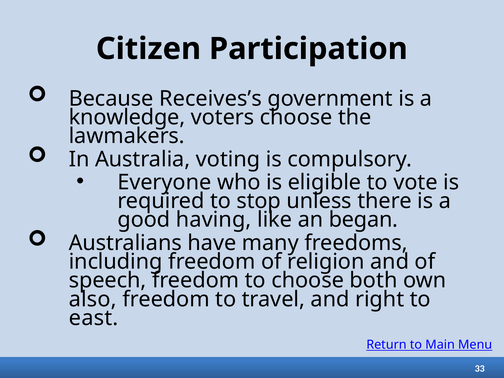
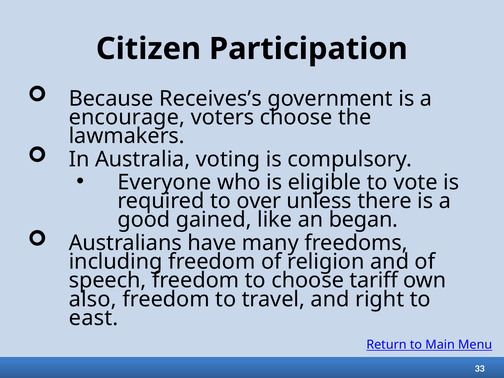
knowledge: knowledge -> encourage
stop: stop -> over
having: having -> gained
both: both -> tariff
